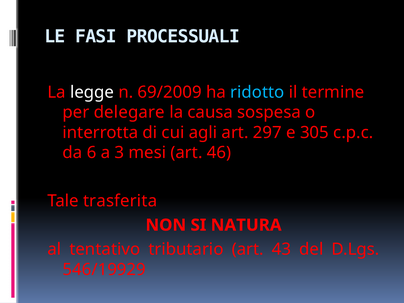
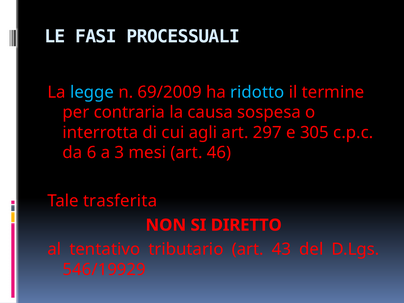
legge colour: white -> light blue
delegare: delegare -> contraria
NATURA: NATURA -> DIRETTO
